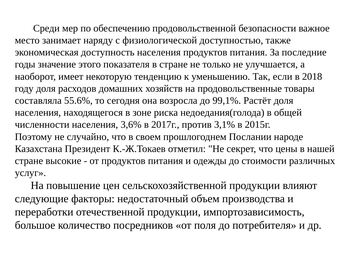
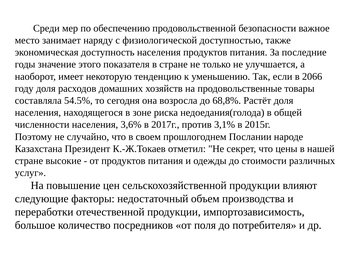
2018: 2018 -> 2066
55.6%: 55.6% -> 54.5%
99,1%: 99,1% -> 68,8%
